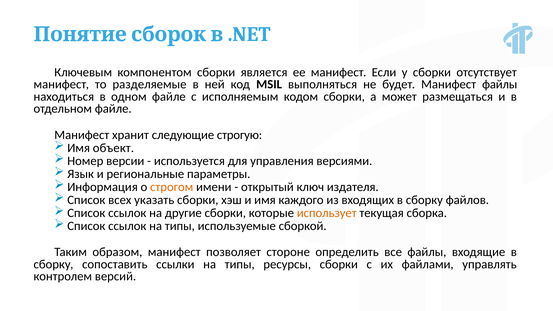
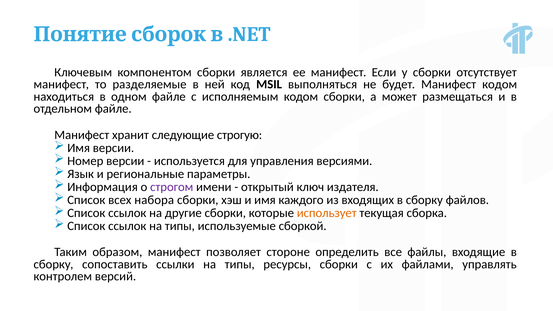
Манифест файлы: файлы -> кодом
Имя объект: объект -> версии
строгом colour: orange -> purple
указать: указать -> набора
